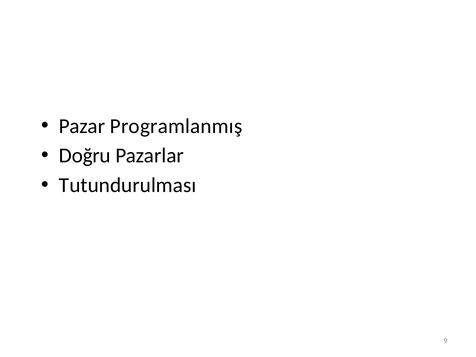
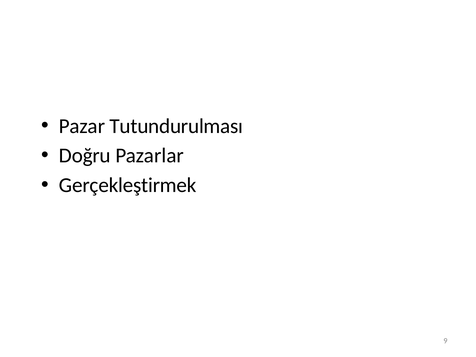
Programlanmış: Programlanmış -> Tutundurulması
Tutundurulması: Tutundurulması -> Gerçekleştirmek
